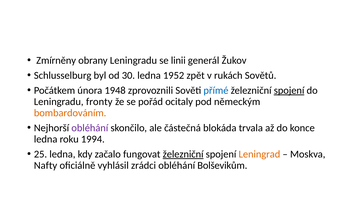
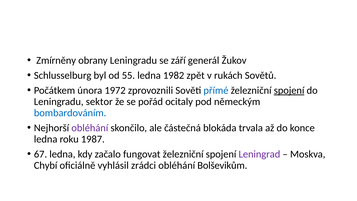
linii: linii -> září
30: 30 -> 55
1952: 1952 -> 1982
1948: 1948 -> 1972
fronty: fronty -> sektor
bombardováním colour: orange -> blue
1994: 1994 -> 1987
25: 25 -> 67
železniční at (183, 154) underline: present -> none
Leningrad colour: orange -> purple
Nafty: Nafty -> Chybí
